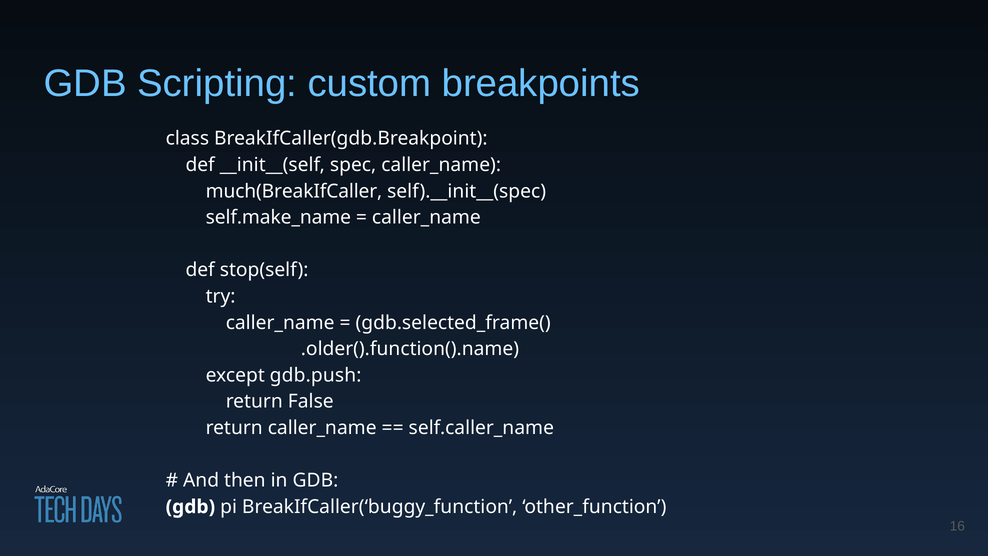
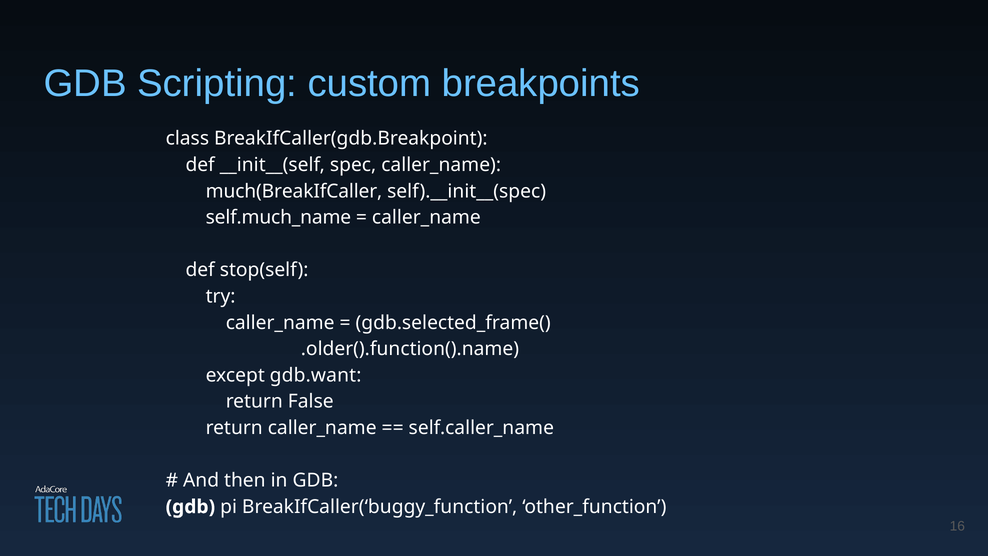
self.make_name: self.make_name -> self.much_name
gdb.push: gdb.push -> gdb.want
